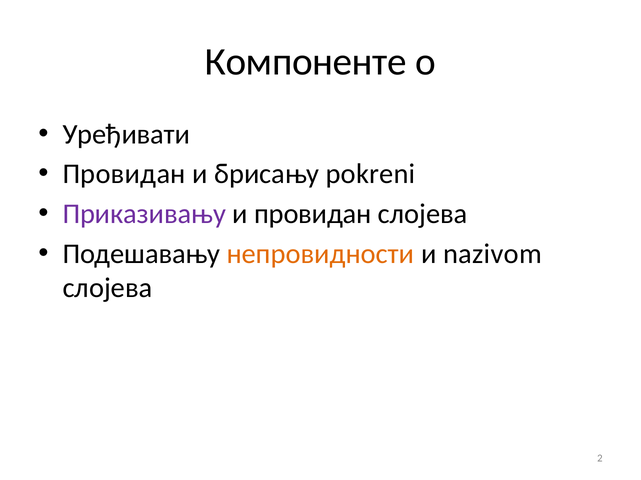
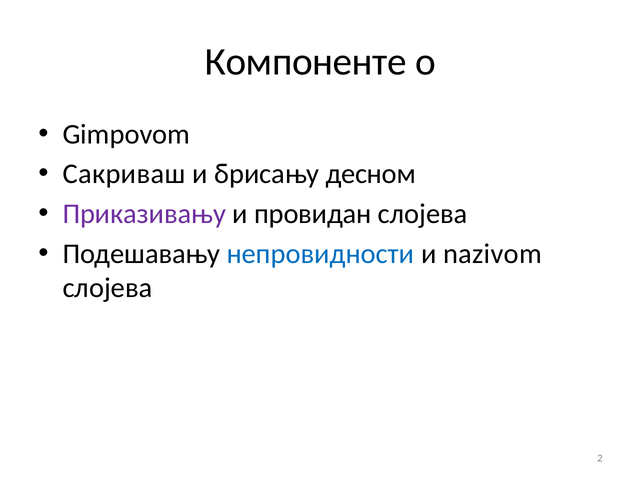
Уређивати: Уређивати -> Gimpovom
Провидан at (124, 174): Провидан -> Сакриваш
pokreni: pokreni -> десном
непровидности colour: orange -> blue
